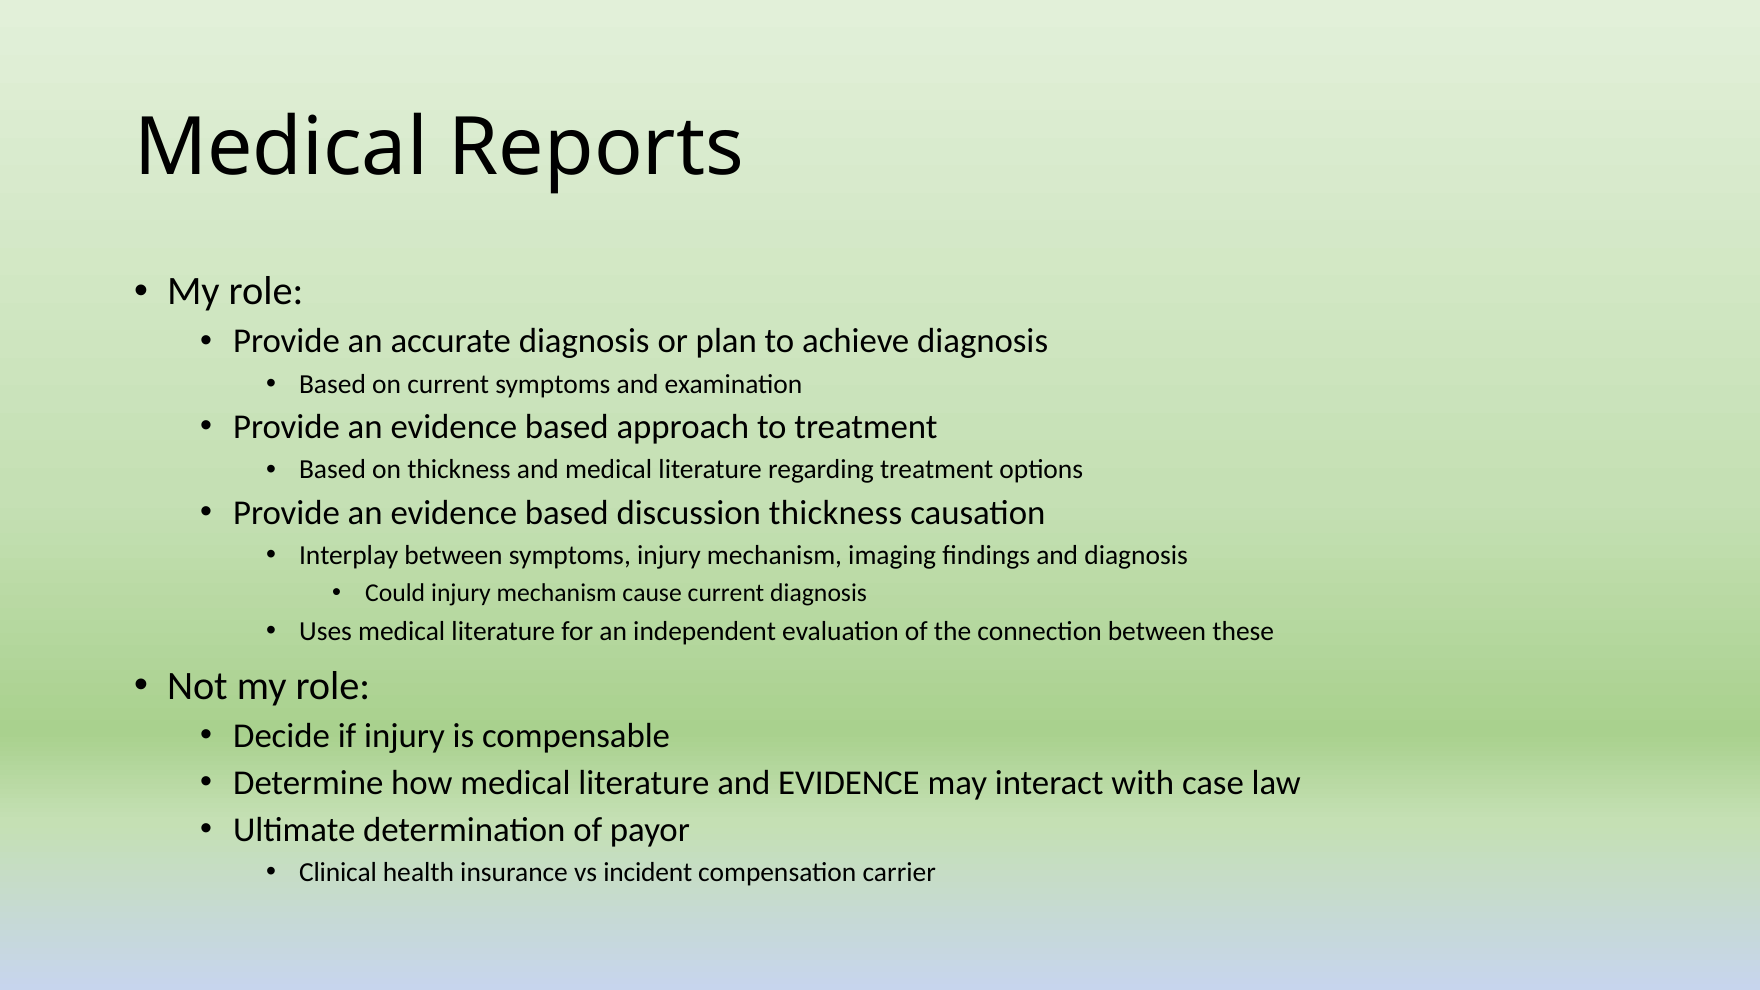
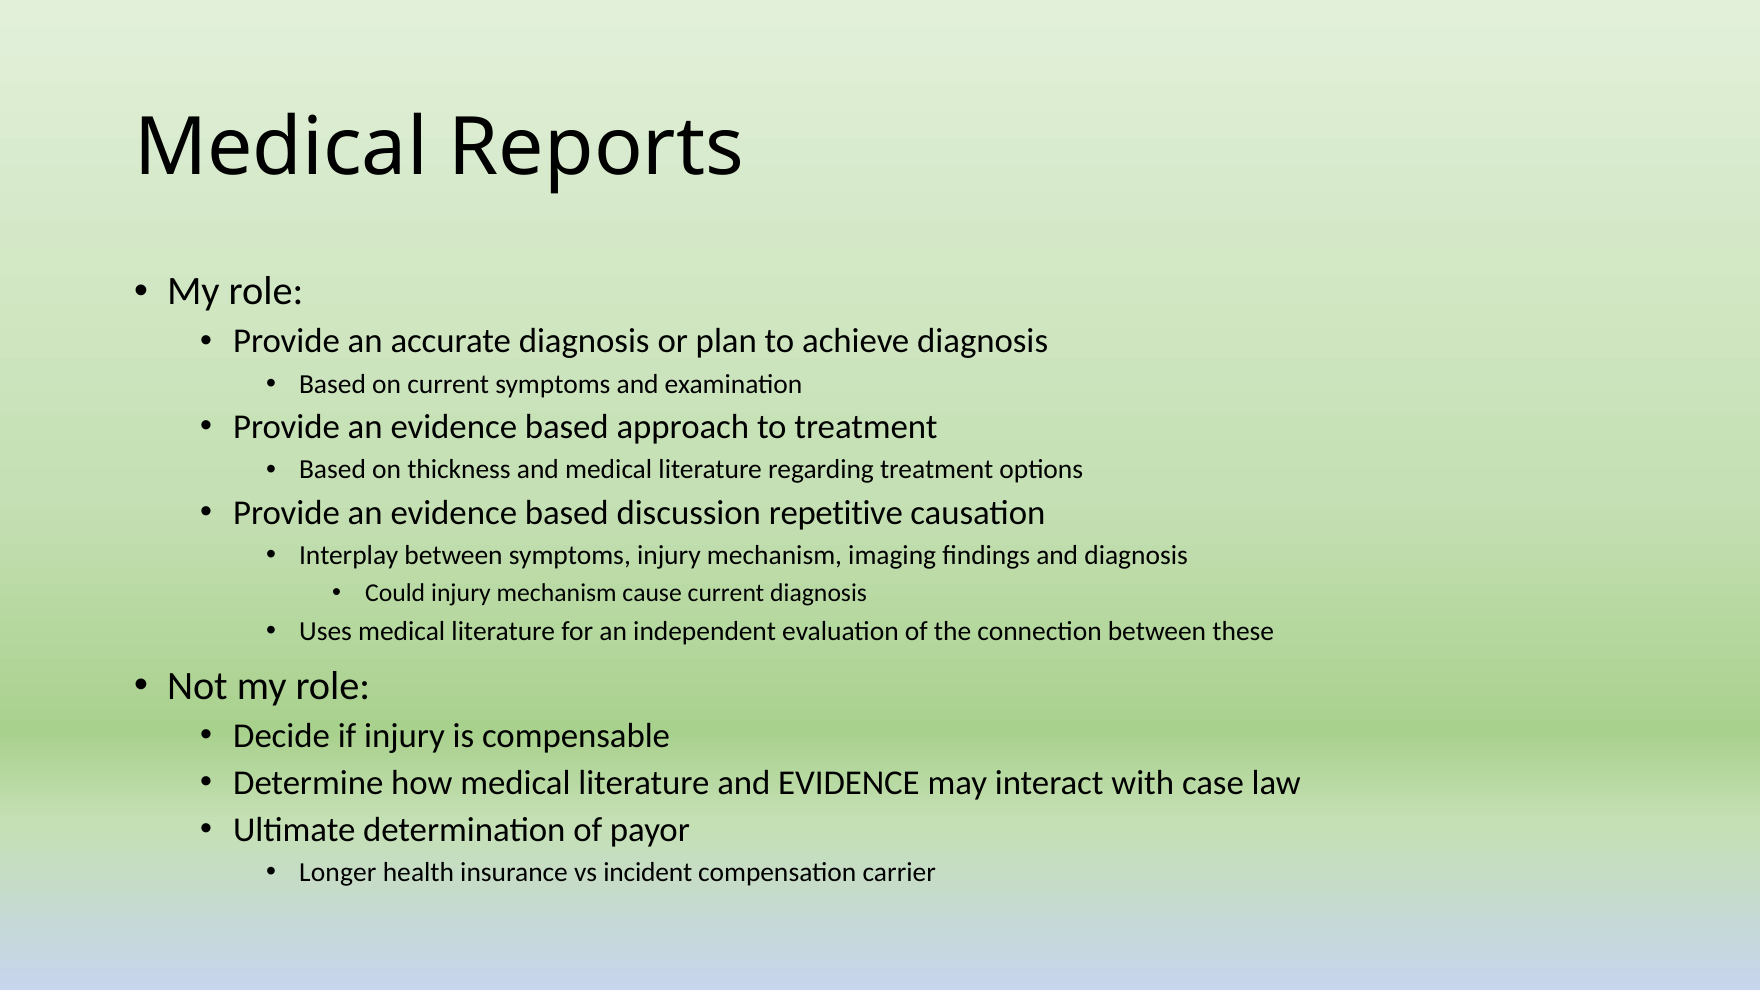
discussion thickness: thickness -> repetitive
Clinical: Clinical -> Longer
